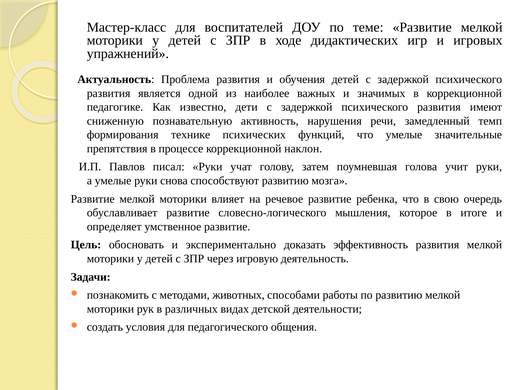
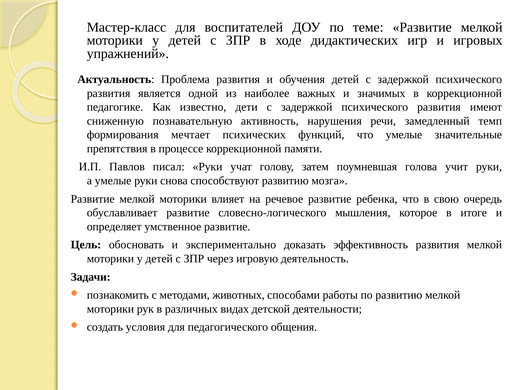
технике: технике -> мечтает
наклон: наклон -> памяти
